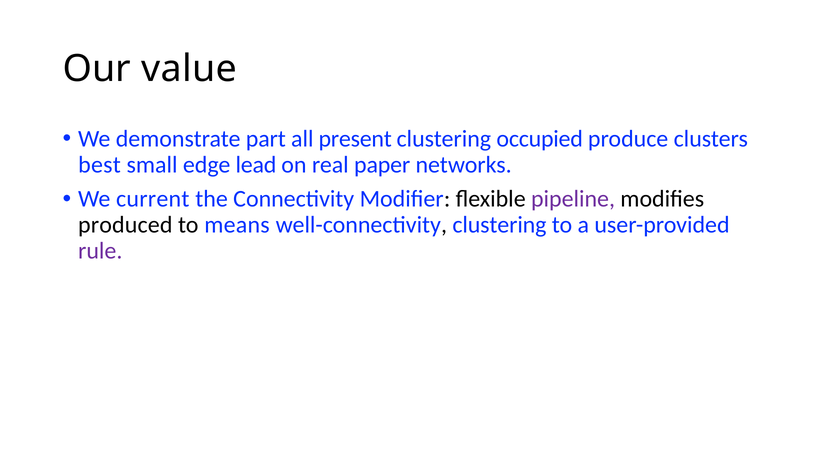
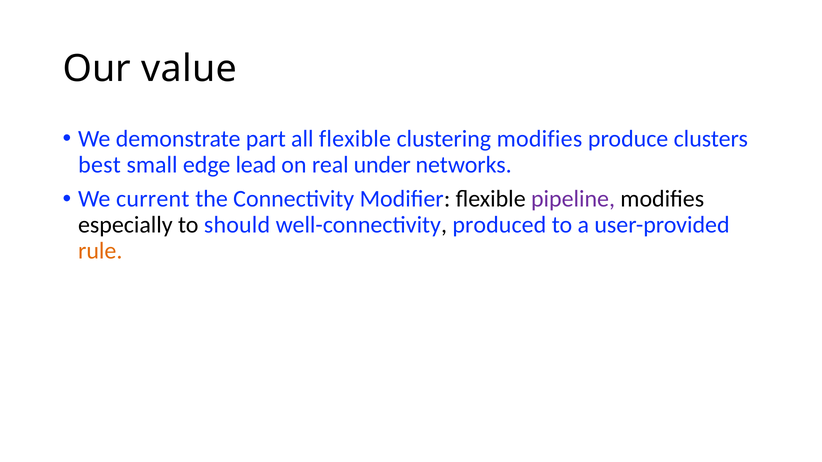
all present: present -> flexible
clustering occupied: occupied -> modifies
paper: paper -> under
produced: produced -> especially
means: means -> should
well-connectivity clustering: clustering -> produced
rule colour: purple -> orange
